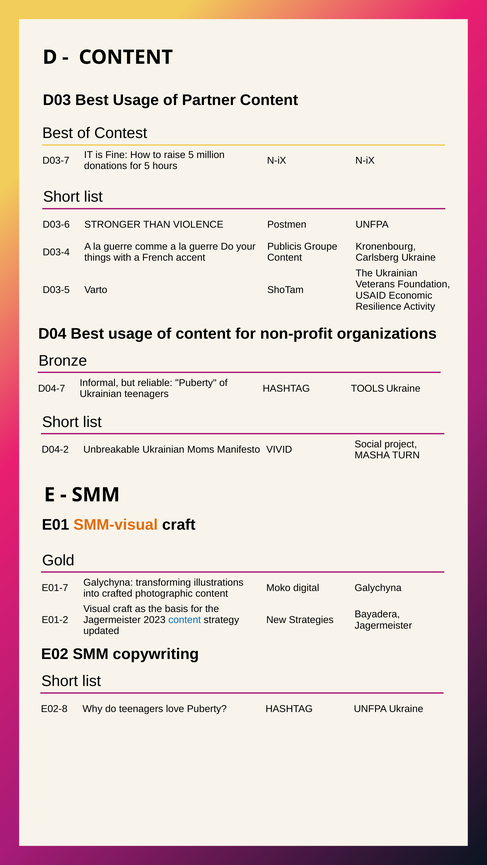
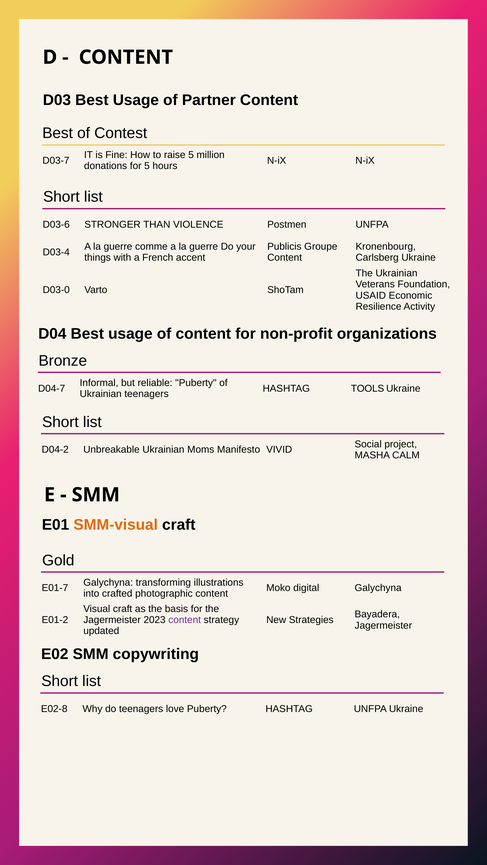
D03-5: D03-5 -> D03-0
TURN: TURN -> CALM
content at (185, 620) colour: blue -> purple
